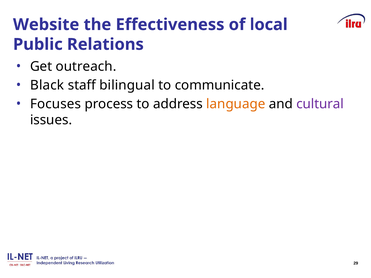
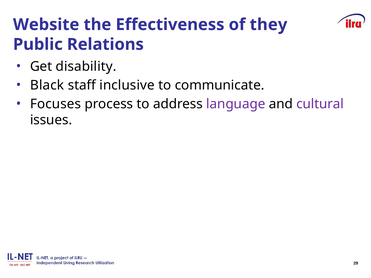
local: local -> they
outreach: outreach -> disability
bilingual: bilingual -> inclusive
language colour: orange -> purple
